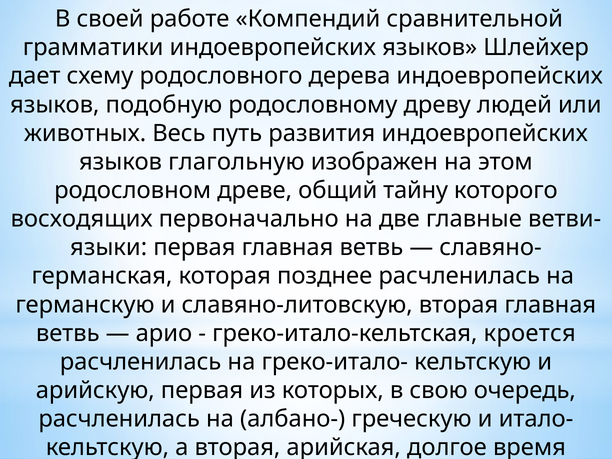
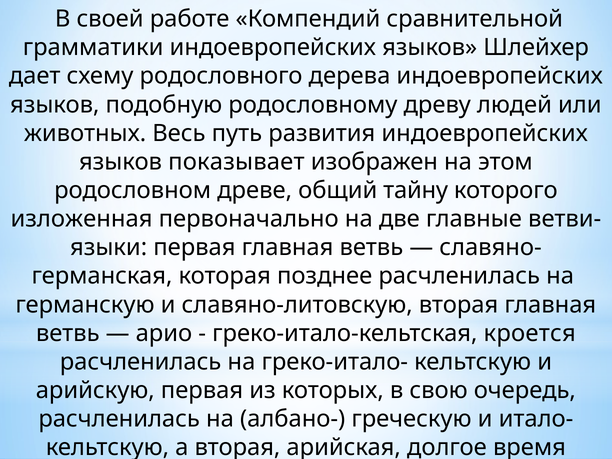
глагольную: глагольную -> показывает
восходящих: восходящих -> изложенная
